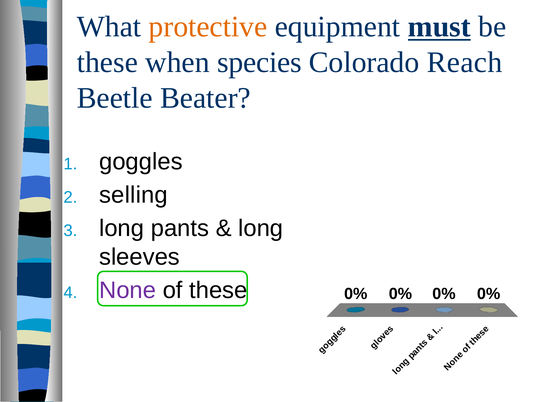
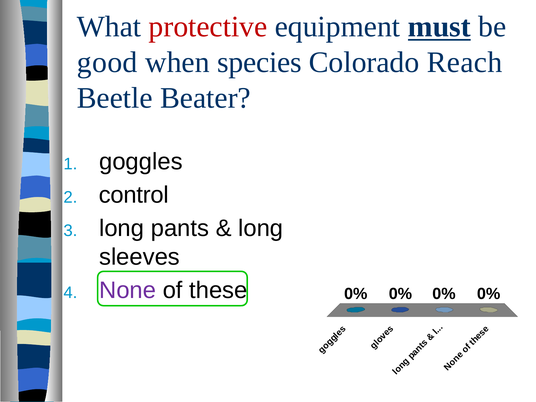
protective colour: orange -> red
these at (107, 62): these -> good
selling: selling -> control
